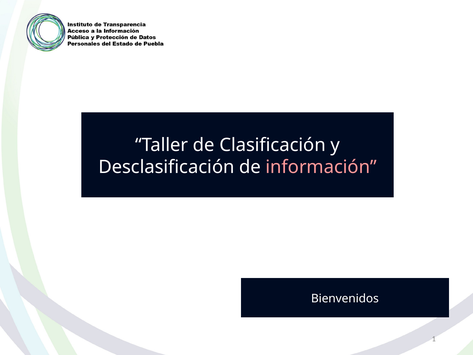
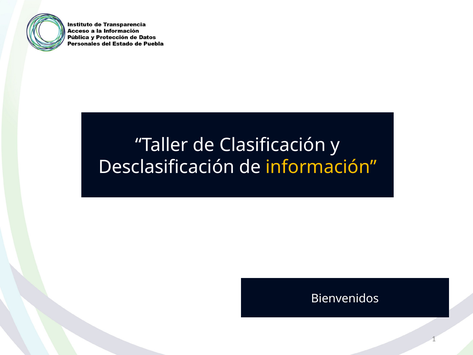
información colour: pink -> yellow
